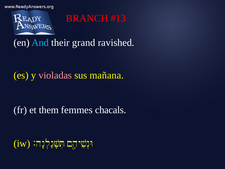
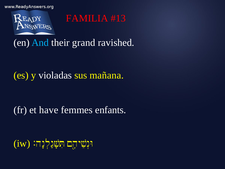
BRANCH: BRANCH -> FAMILIA
violadas colour: pink -> white
them: them -> have
chacals: chacals -> enfants
